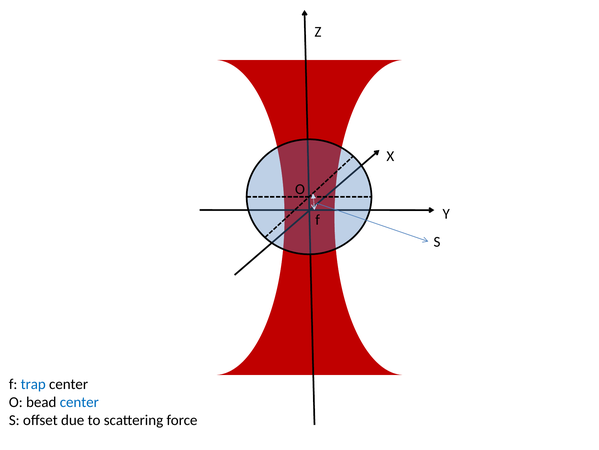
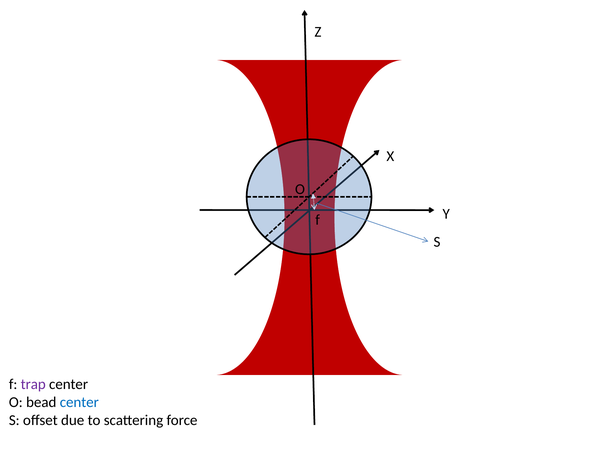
trap colour: blue -> purple
